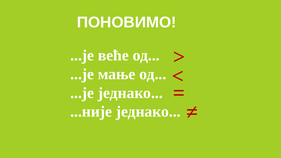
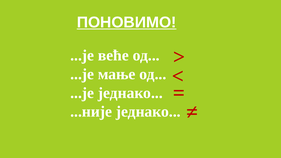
ПОНОВИМО underline: none -> present
